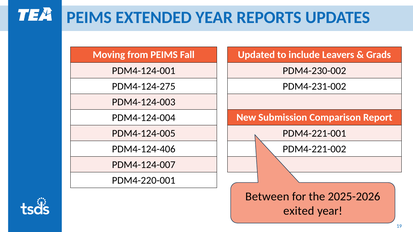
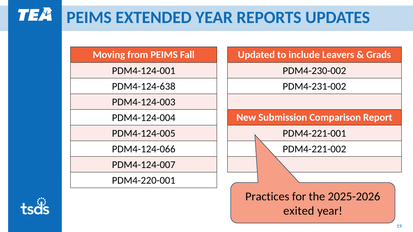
PDM4-124-275: PDM4-124-275 -> PDM4-124-638
PDM4-124-406: PDM4-124-406 -> PDM4-124-066
Between: Between -> Practices
